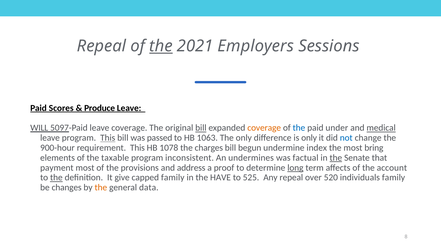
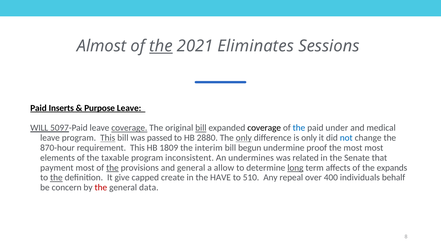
Repeal at (102, 46): Repeal -> Almost
Employers: Employers -> Eliminates
Scores: Scores -> Inserts
Produce: Produce -> Purpose
coverage at (129, 128) underline: none -> present
coverage at (264, 128) colour: orange -> black
medical underline: present -> none
1063: 1063 -> 2880
only at (244, 138) underline: none -> present
900-hour: 900-hour -> 870-hour
1078: 1078 -> 1809
charges: charges -> interim
index: index -> proof
most bring: bring -> most
factual: factual -> related
the at (336, 158) underline: present -> none
the at (112, 168) underline: none -> present
and address: address -> general
proof: proof -> allow
account: account -> expands
capped family: family -> create
525: 525 -> 510
520: 520 -> 400
individuals family: family -> behalf
changes: changes -> concern
the at (101, 188) colour: orange -> red
